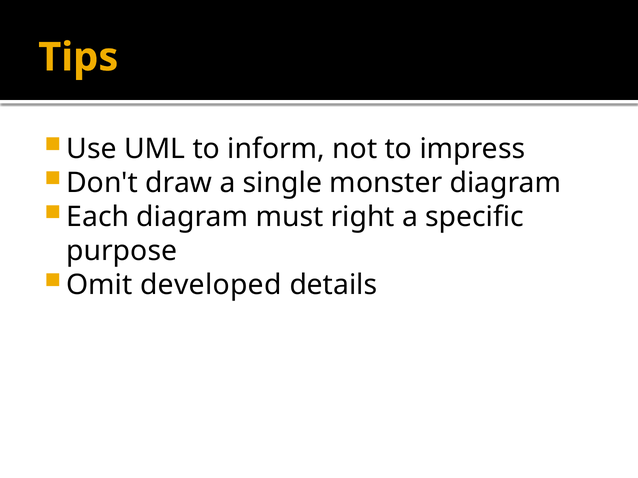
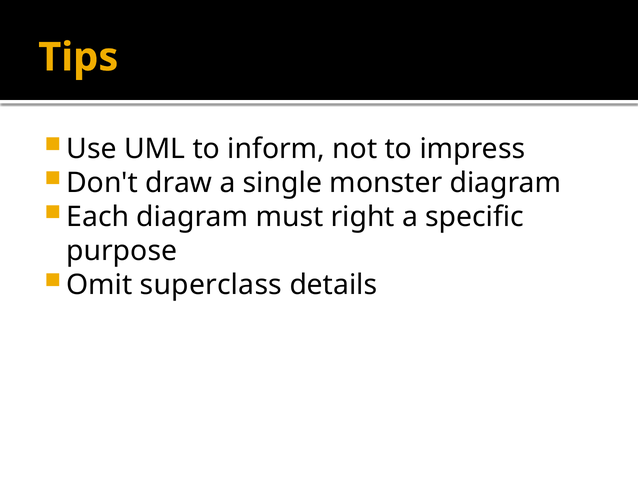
developed: developed -> superclass
